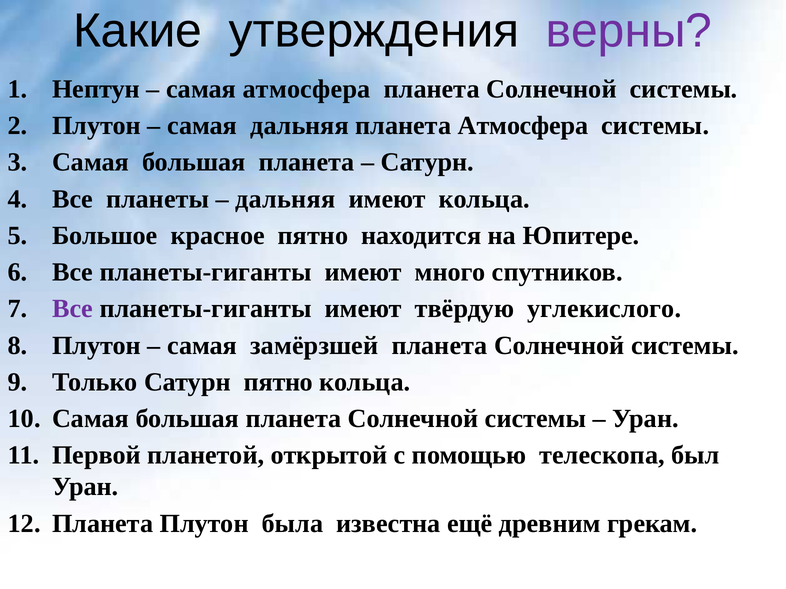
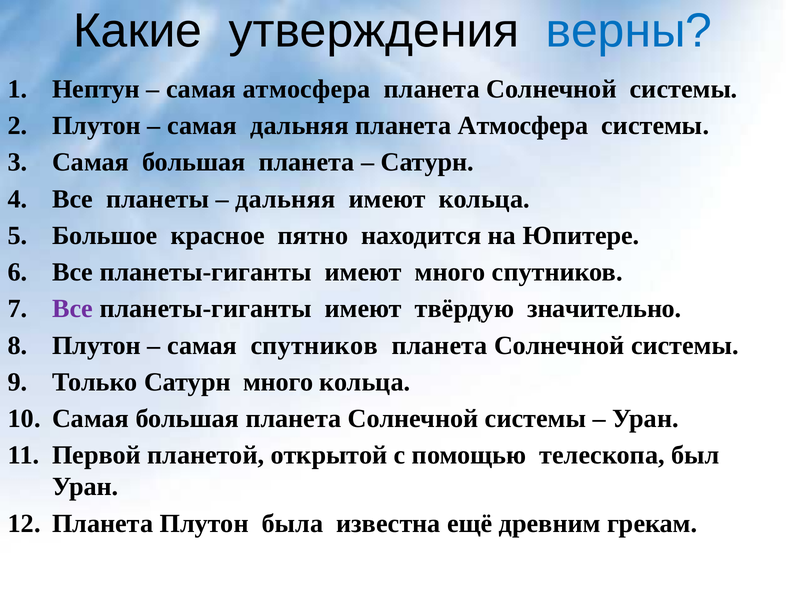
верны colour: purple -> blue
углекислого: углекислого -> значительно
самая замёрзшей: замёрзшей -> спутников
Сатурн пятно: пятно -> много
